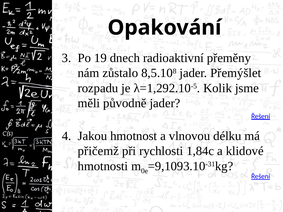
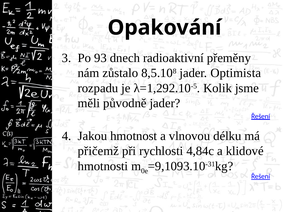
19: 19 -> 93
Přemýšlet: Přemýšlet -> Optimista
1,84c: 1,84c -> 4,84c
